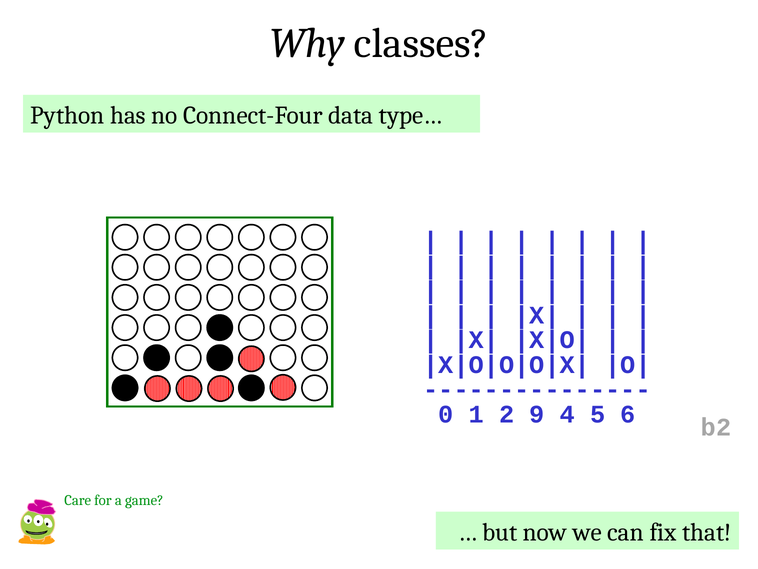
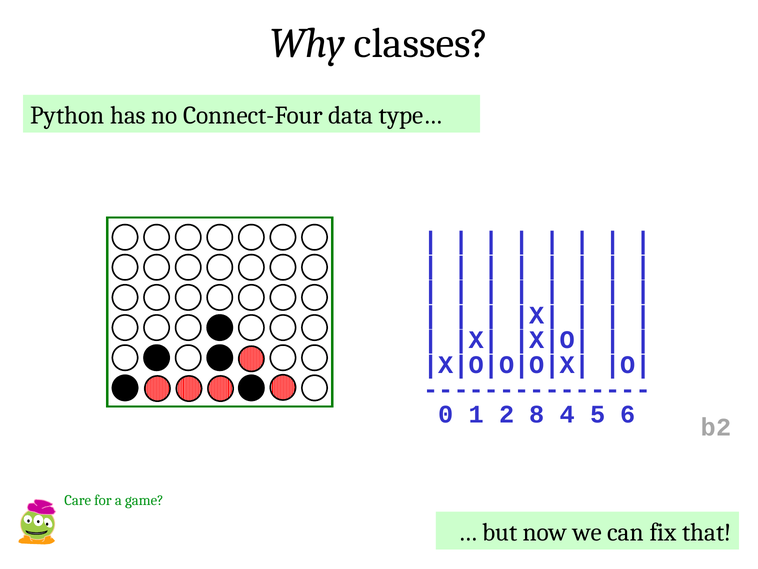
9: 9 -> 8
